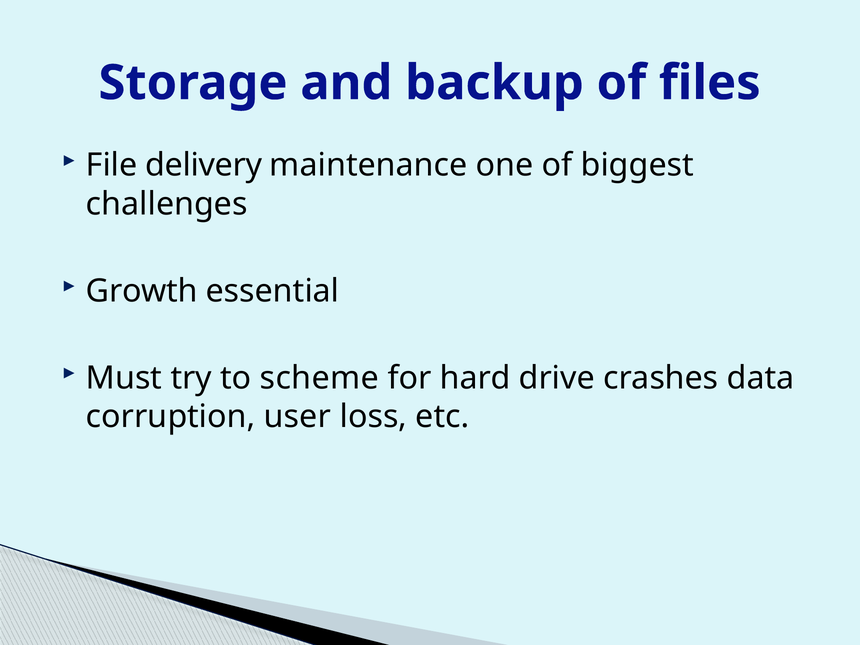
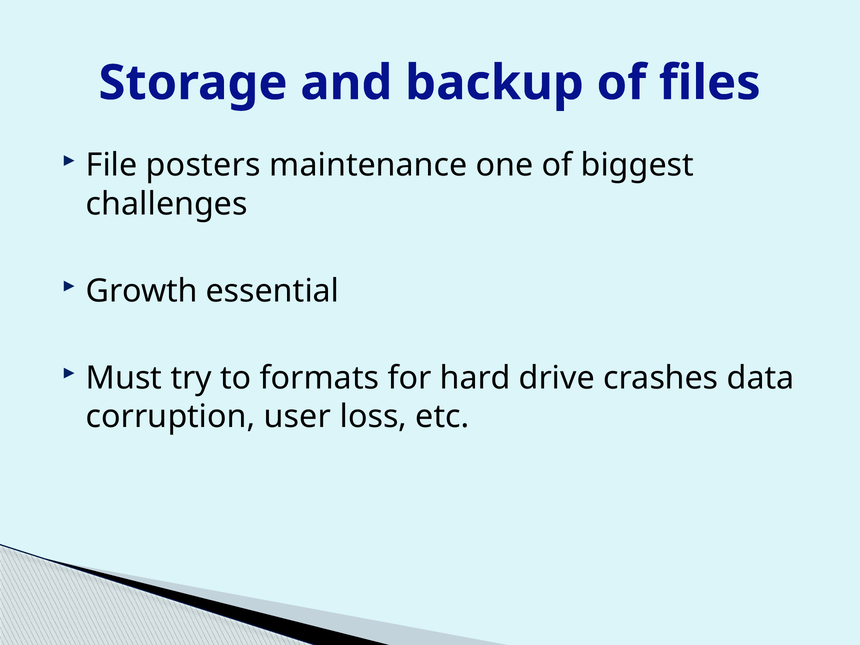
delivery: delivery -> posters
scheme: scheme -> formats
